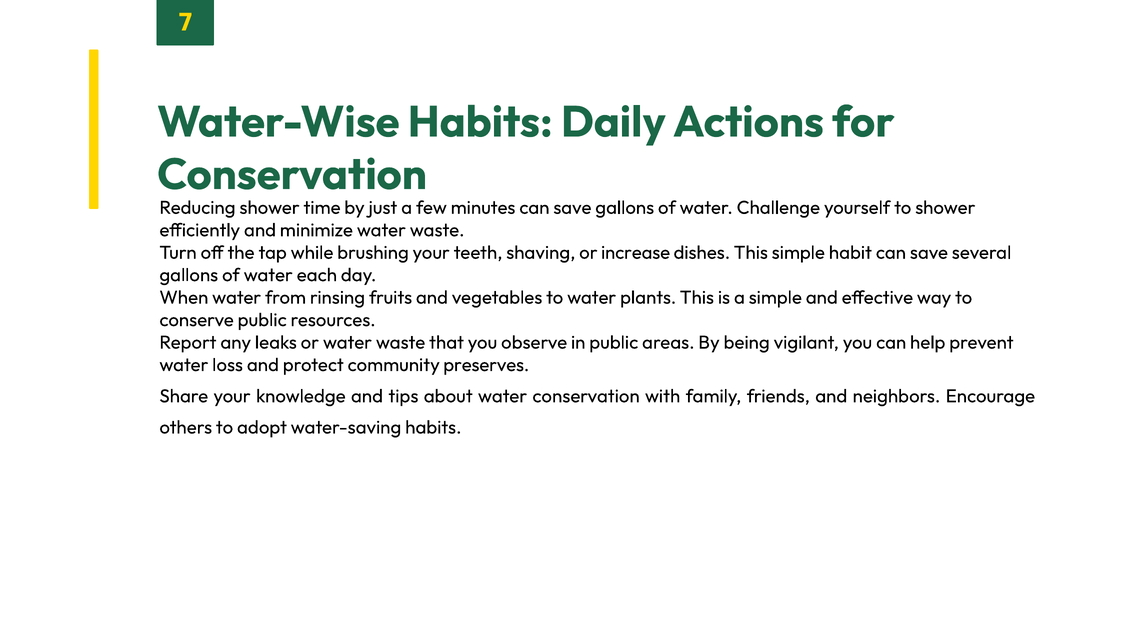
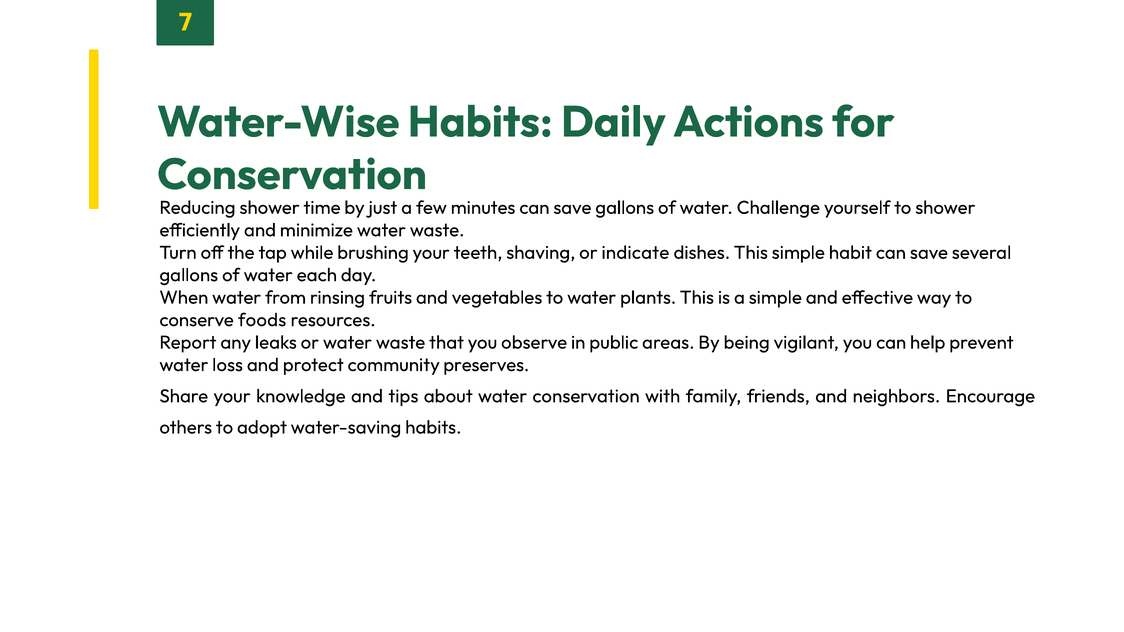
increase: increase -> indicate
conserve public: public -> foods
